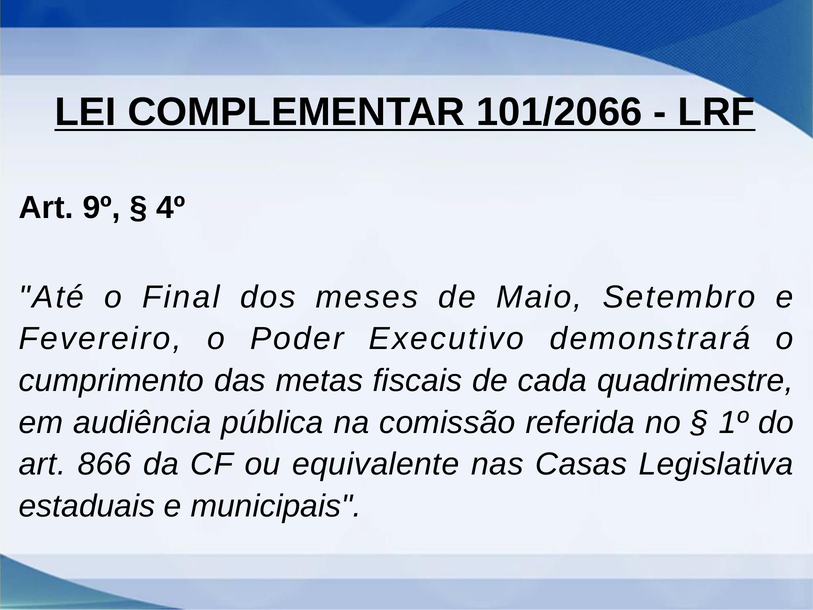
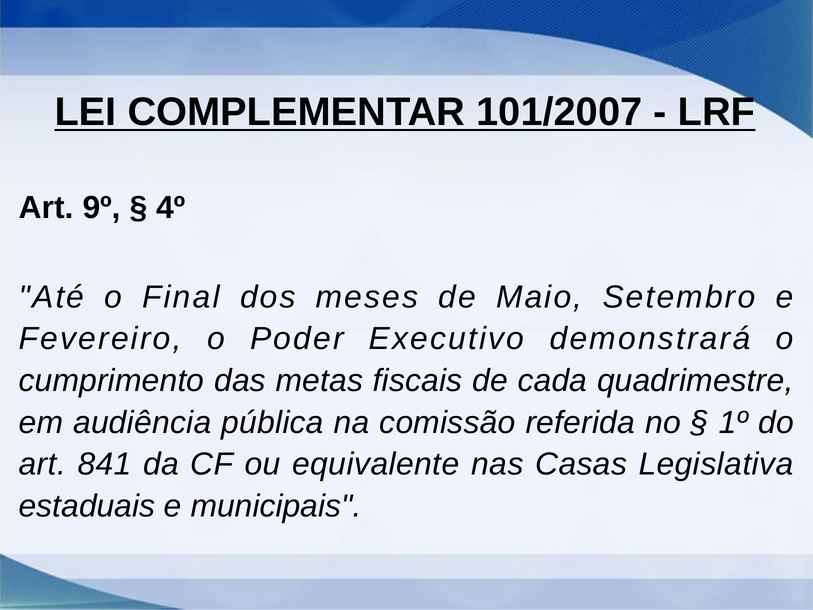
101/2066: 101/2066 -> 101/2007
866: 866 -> 841
